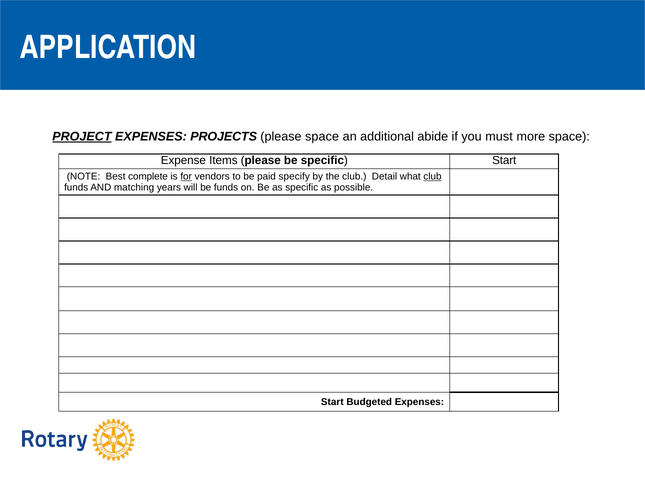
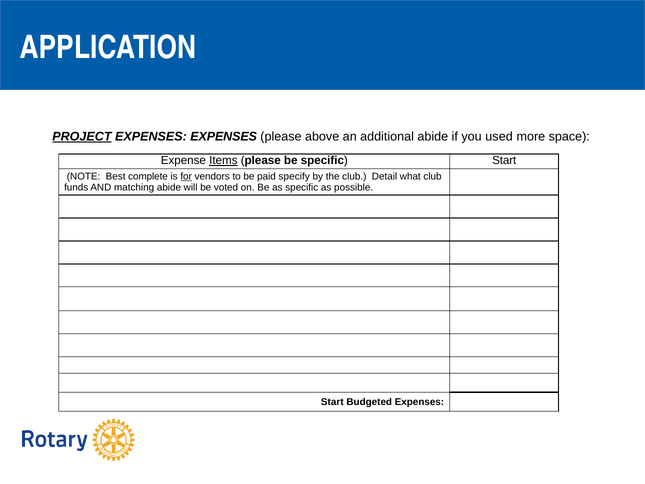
EXPENSES PROJECTS: PROJECTS -> EXPENSES
please space: space -> above
must: must -> used
Items underline: none -> present
club at (433, 176) underline: present -> none
matching years: years -> abide
be funds: funds -> voted
